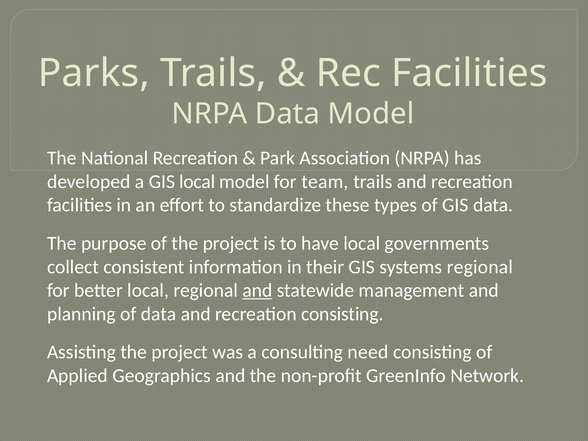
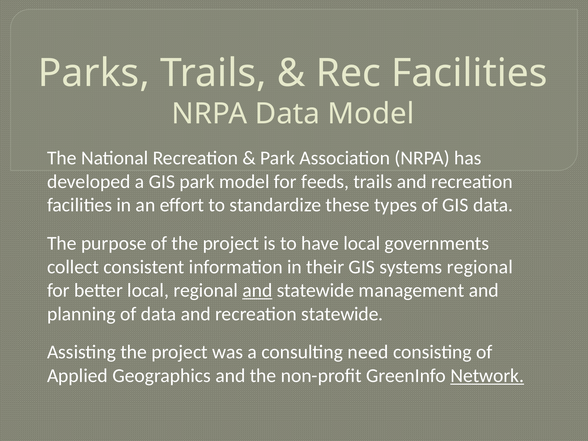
GIS local: local -> park
team: team -> feeds
recreation consisting: consisting -> statewide
Network underline: none -> present
